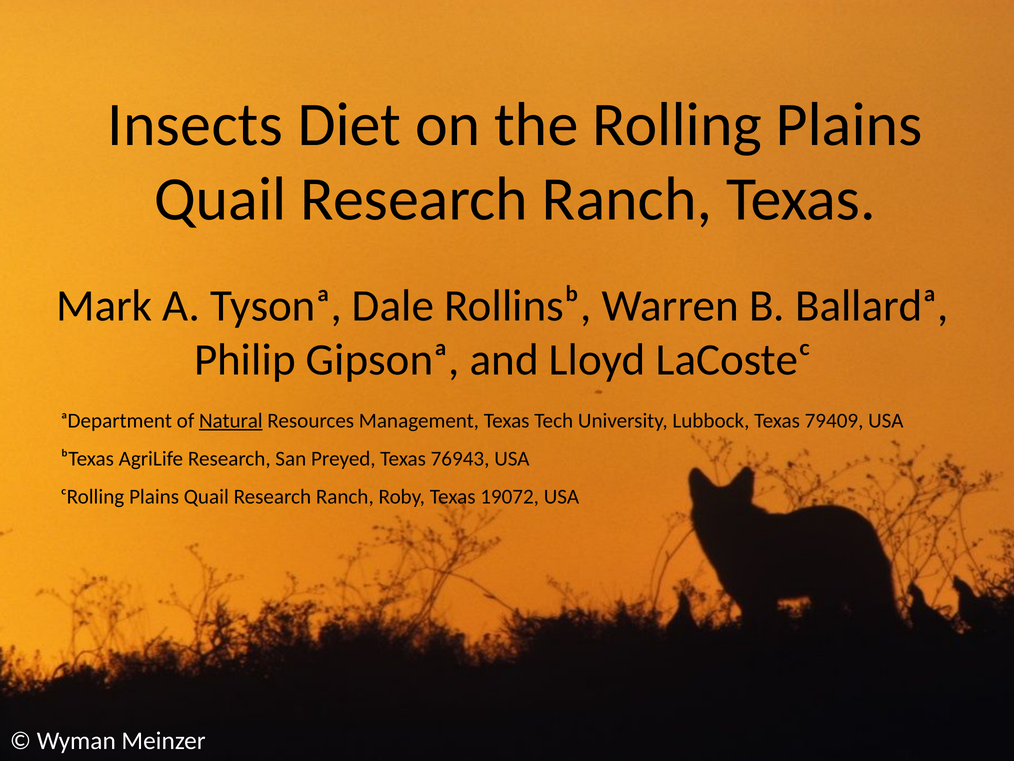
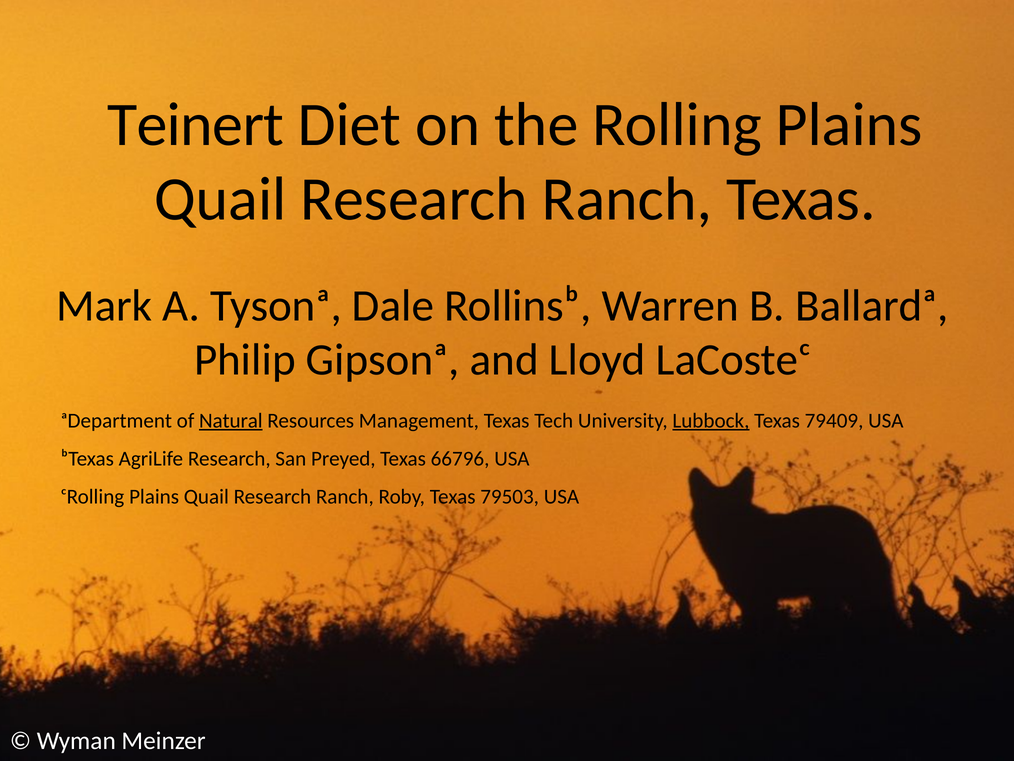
Insects: Insects -> Teinert
Lubbock underline: none -> present
76943: 76943 -> 66796
19072: 19072 -> 79503
